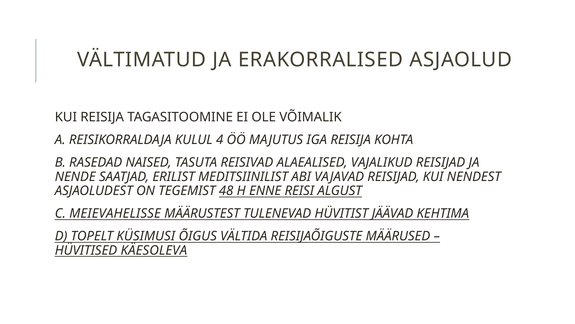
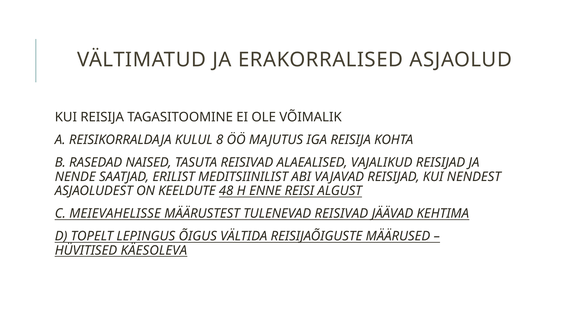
4: 4 -> 8
TEGEMIST: TEGEMIST -> KEELDUTE
TULENEVAD HÜVITIST: HÜVITIST -> REISIVAD
KÜSIMUSI: KÜSIMUSI -> LEPINGUS
